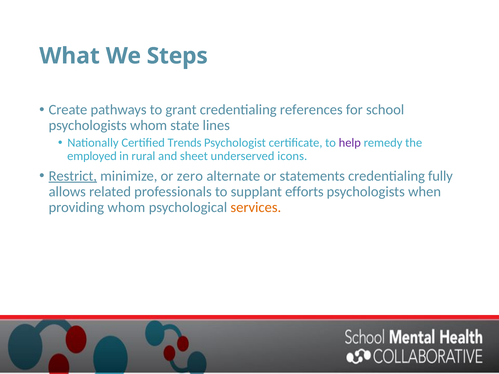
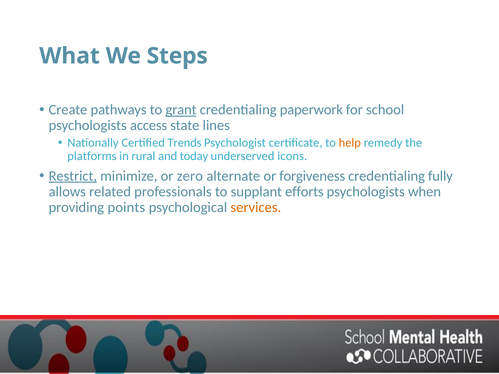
grant underline: none -> present
references: references -> paperwork
psychologists whom: whom -> access
help colour: purple -> orange
employed: employed -> platforms
sheet: sheet -> today
statements: statements -> forgiveness
providing whom: whom -> points
